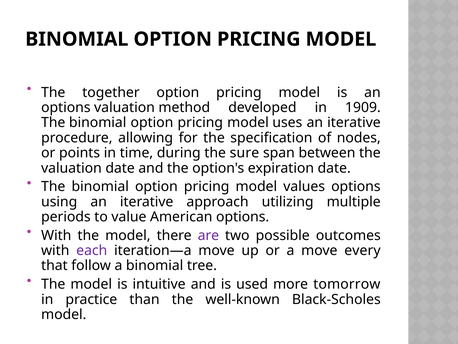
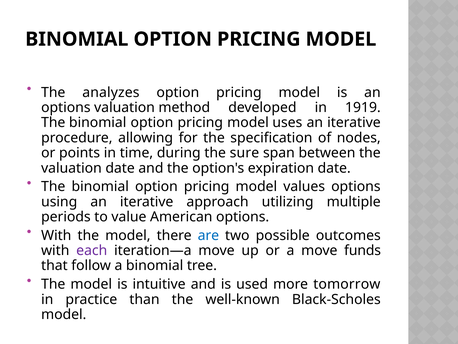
together: together -> analyzes
1909: 1909 -> 1919
are colour: purple -> blue
every: every -> funds
